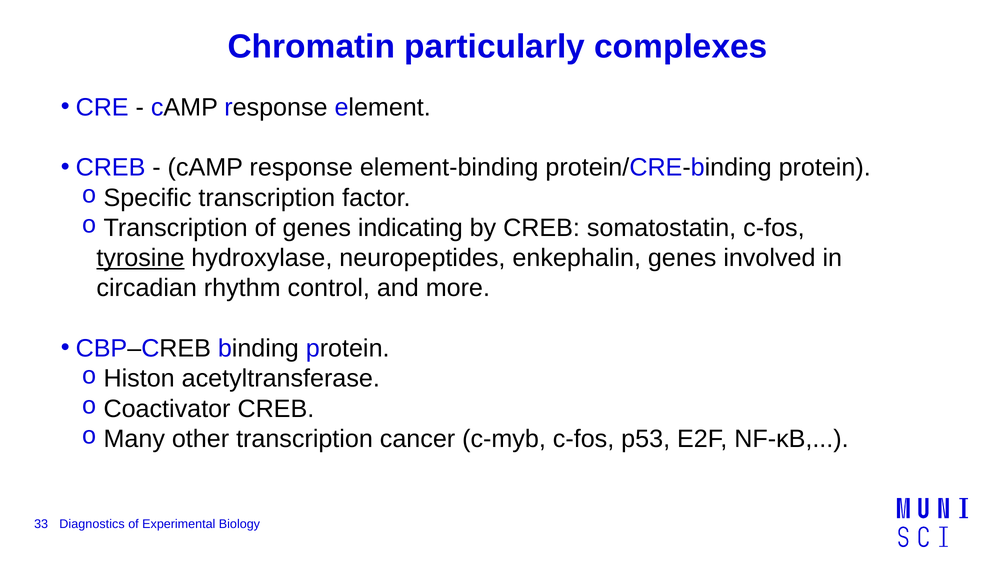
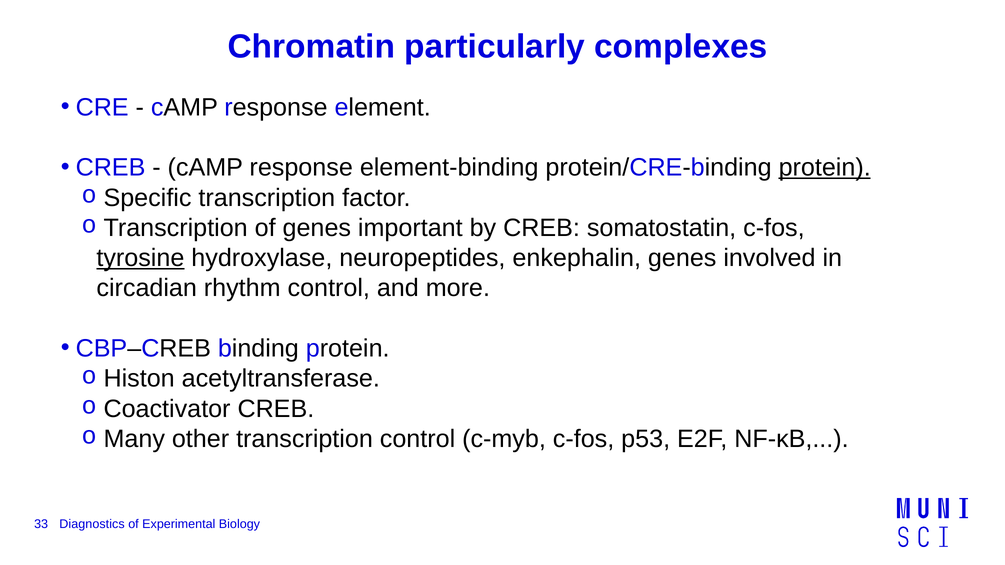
protein at (825, 168) underline: none -> present
indicating: indicating -> important
transcription cancer: cancer -> control
